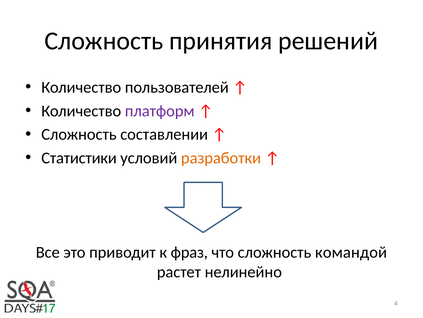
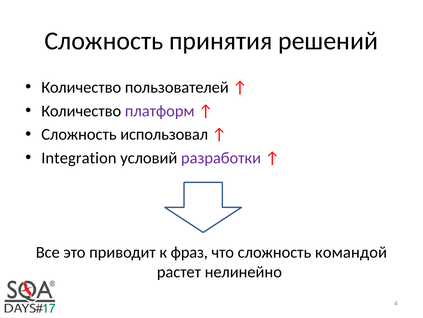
составлении: составлении -> использовал
Статистики: Статистики -> Integration
разработки colour: orange -> purple
